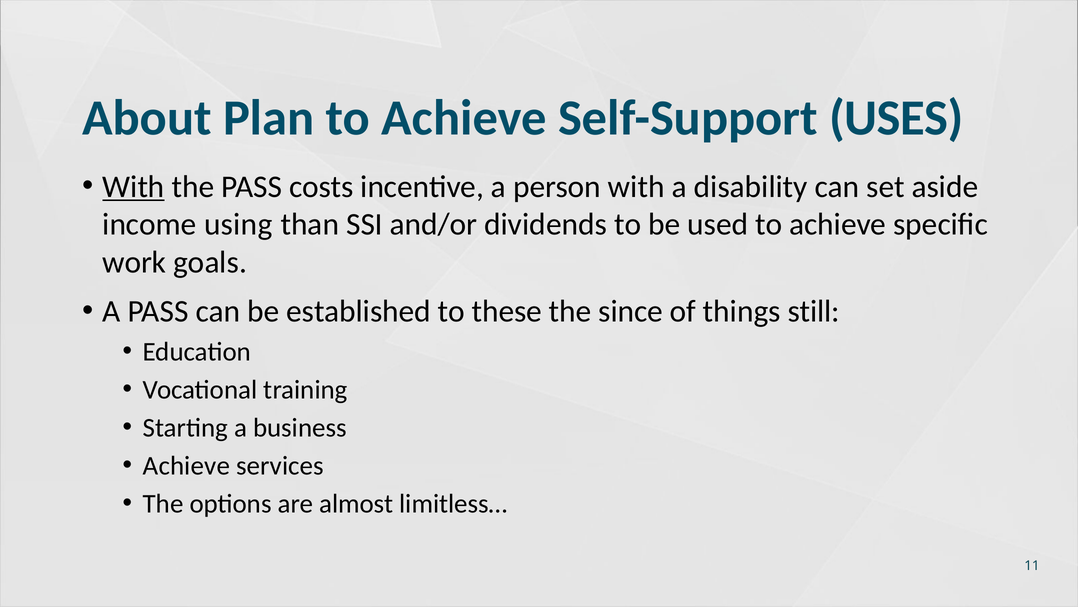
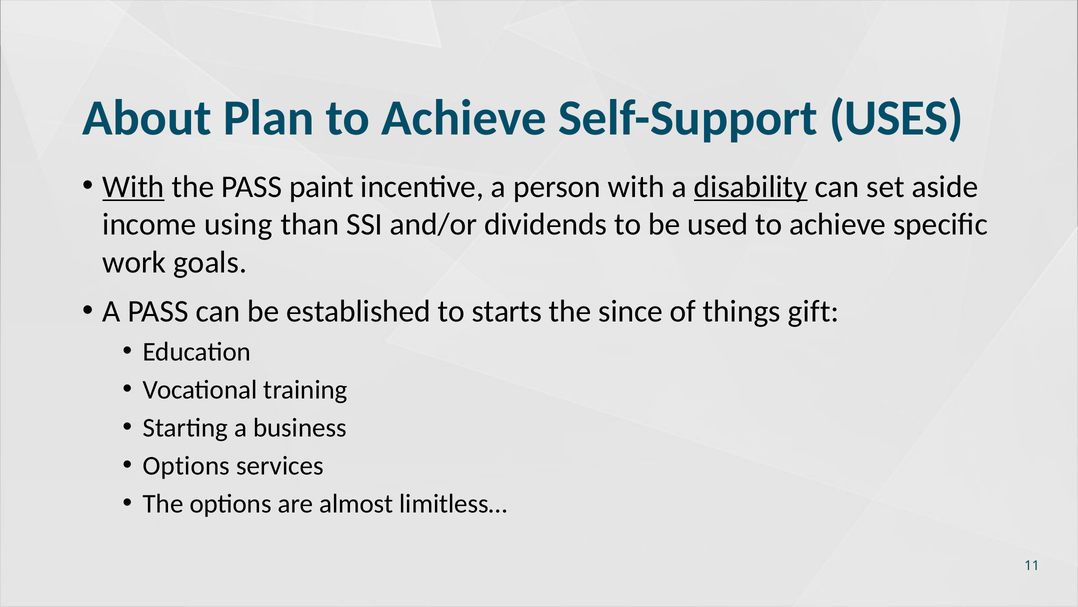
costs: costs -> paint
disability underline: none -> present
these: these -> starts
still: still -> gift
Achieve at (186, 465): Achieve -> Options
